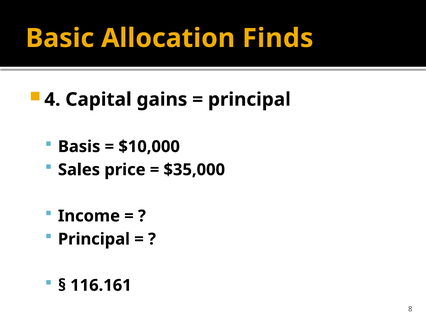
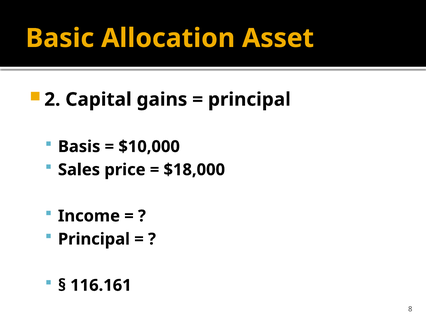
Finds: Finds -> Asset
4: 4 -> 2
$35,000: $35,000 -> $18,000
